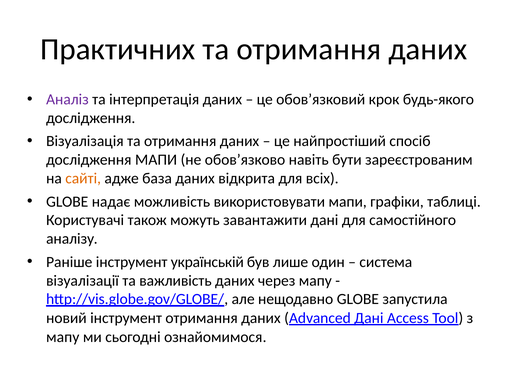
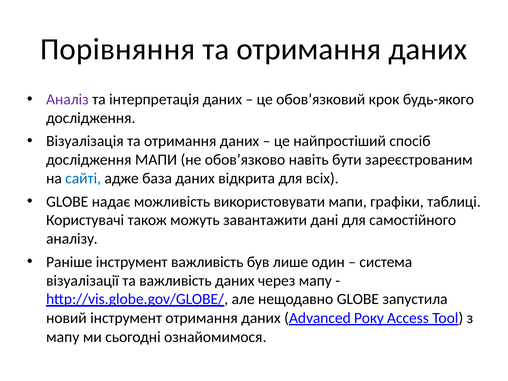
Практичних: Практичних -> Порівняння
сайті colour: orange -> blue
інструмент українській: українській -> важливість
Advanced Дані: Дані -> Року
